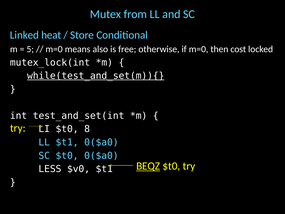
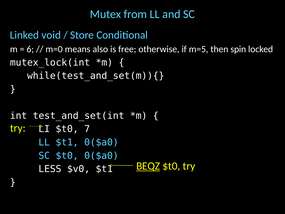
heat: heat -> void
5: 5 -> 6
if m=0: m=0 -> m=5
cost: cost -> spin
while(test_and_set(m)){ underline: present -> none
8: 8 -> 7
